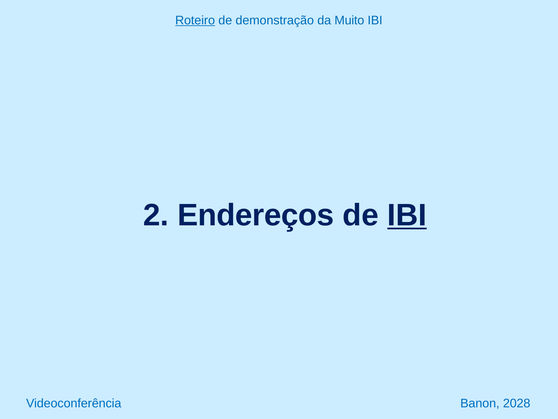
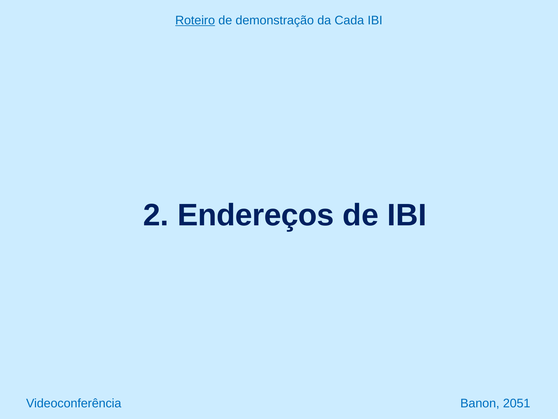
Muito: Muito -> Cada
IBI at (407, 215) underline: present -> none
2028: 2028 -> 2051
